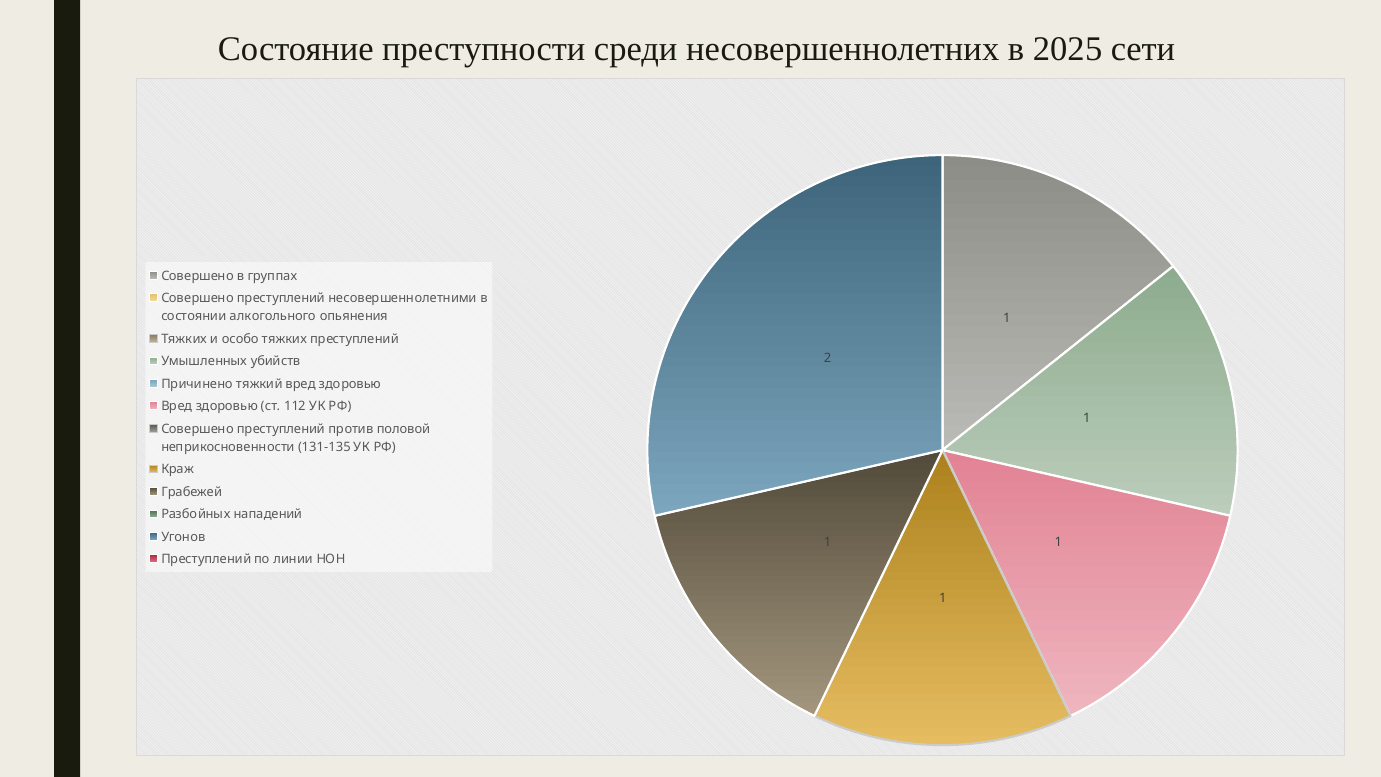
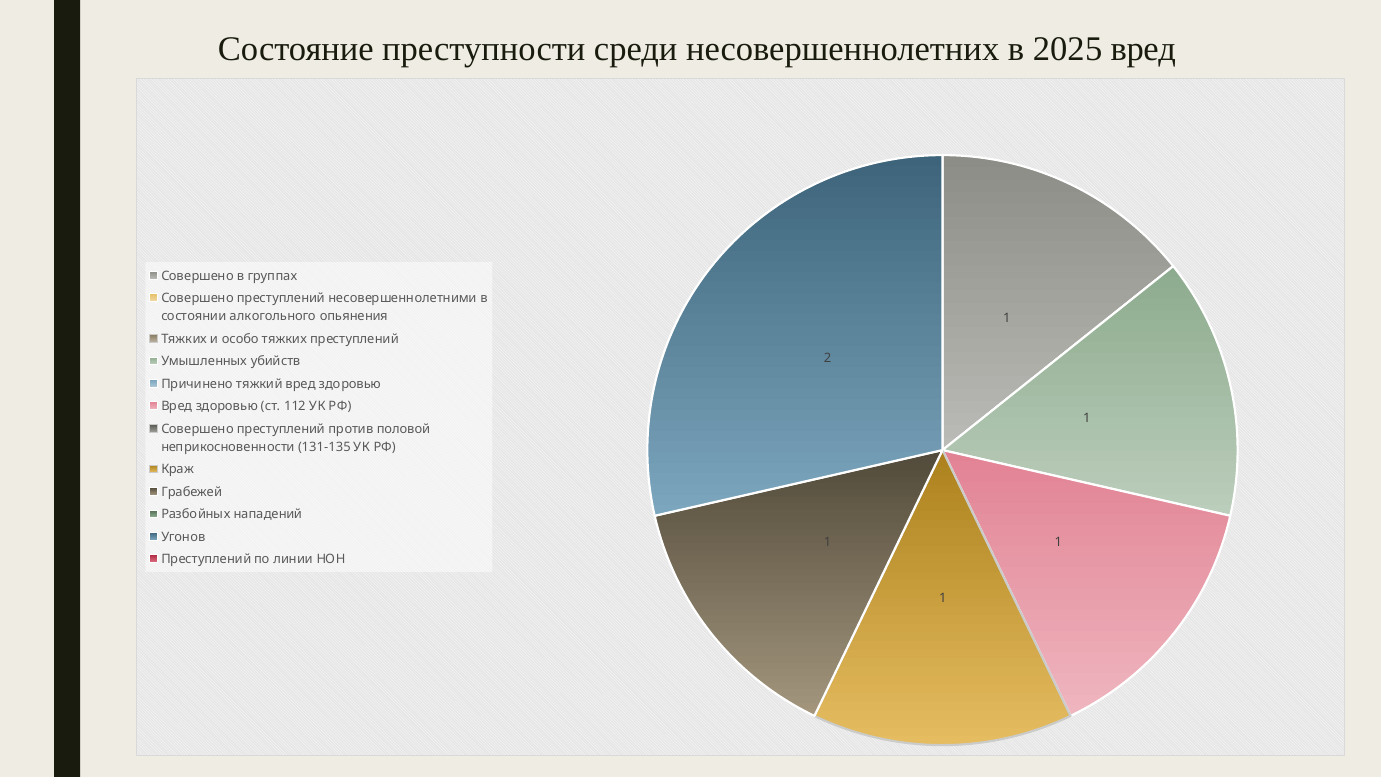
2025 сети: сети -> вред
